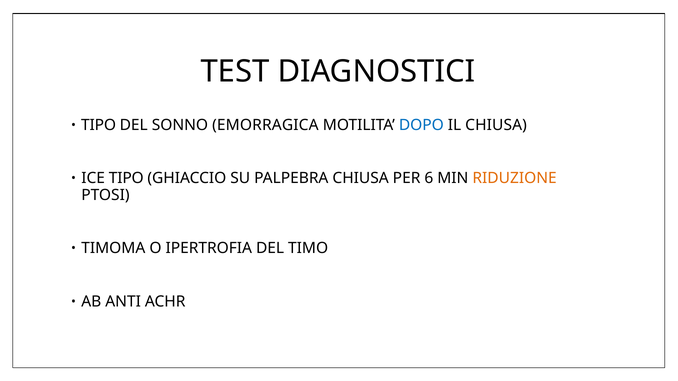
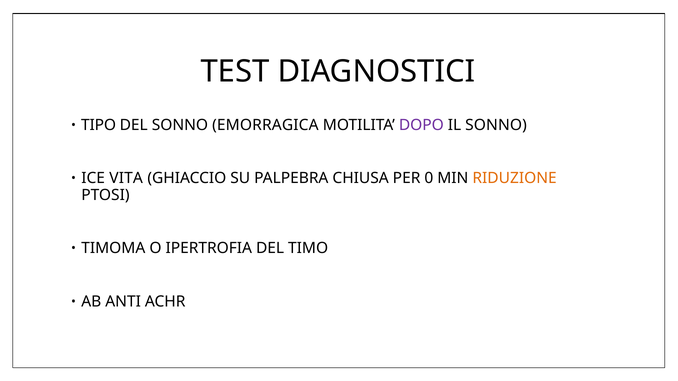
DOPO colour: blue -> purple
IL CHIUSA: CHIUSA -> SONNO
ICE TIPO: TIPO -> VITA
6: 6 -> 0
